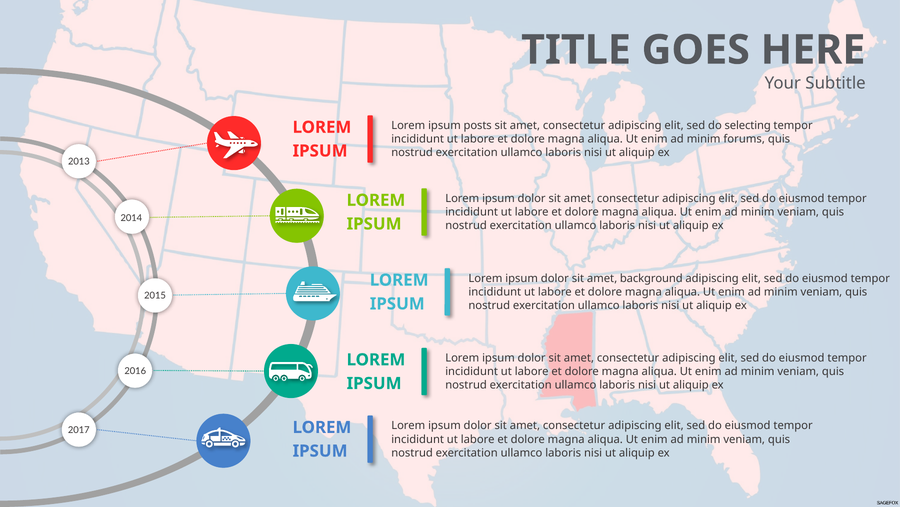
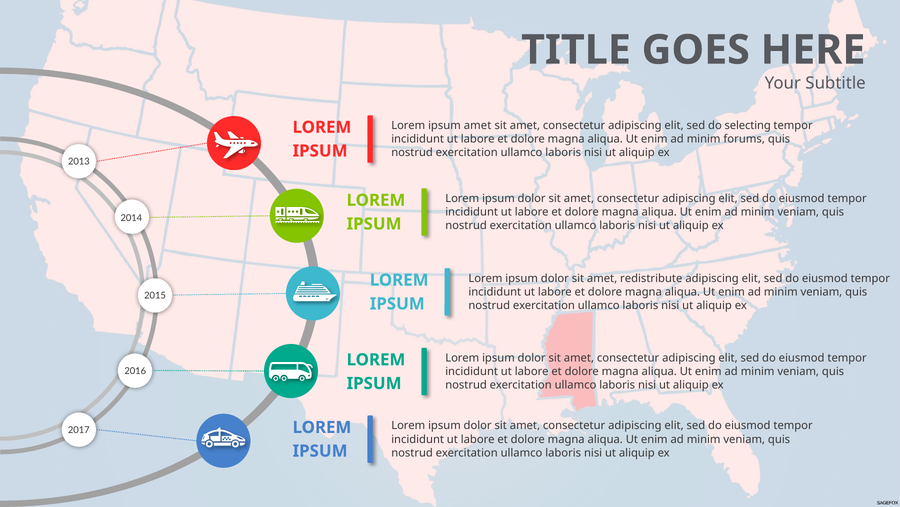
ipsum posts: posts -> amet
background: background -> redistribute
